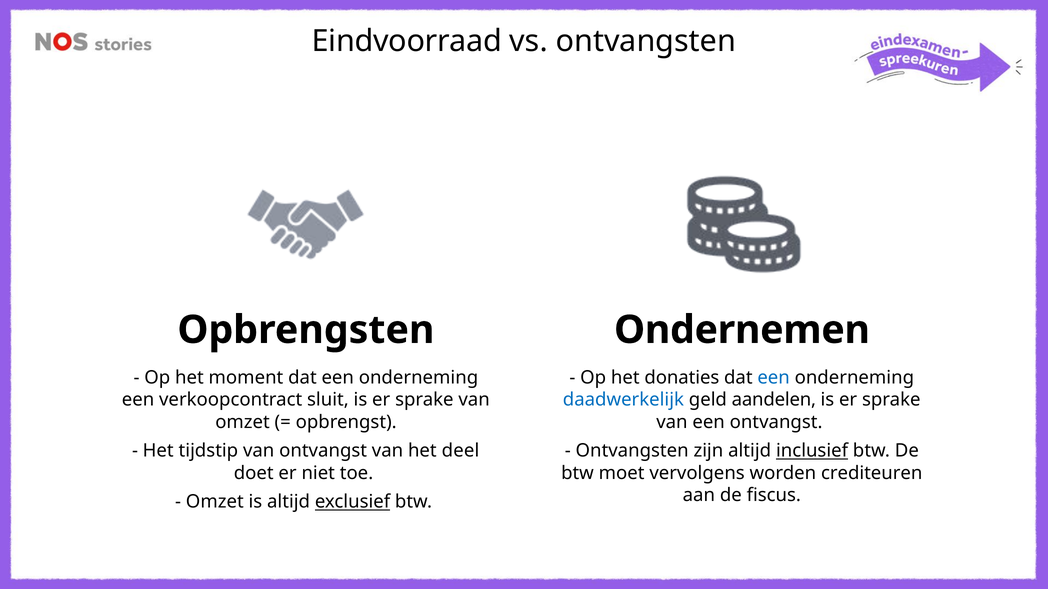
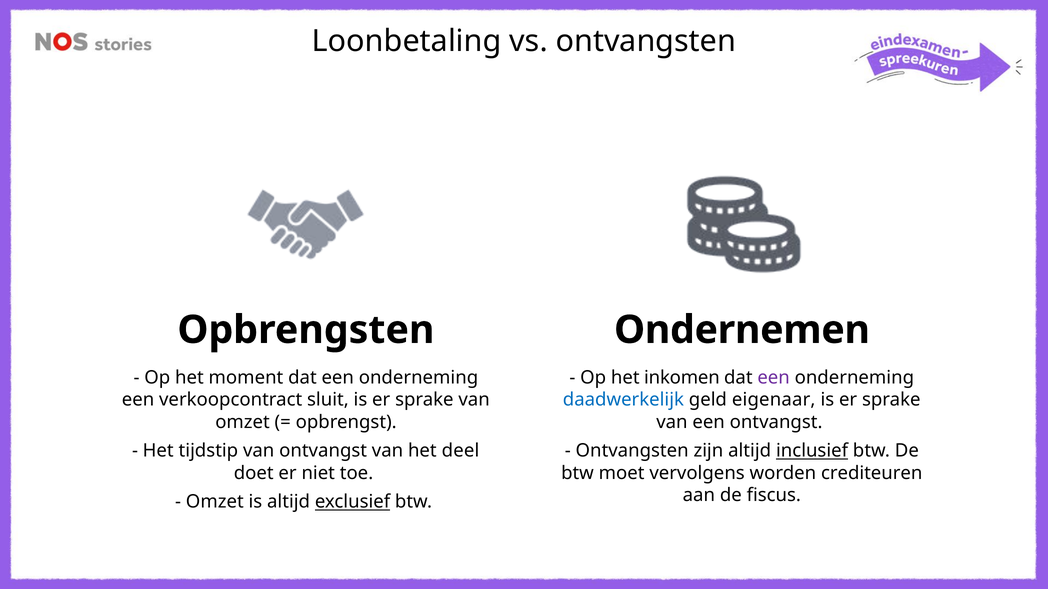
Eindvoorraad: Eindvoorraad -> Loonbetaling
donaties: donaties -> inkomen
een at (774, 378) colour: blue -> purple
aandelen: aandelen -> eigenaar
